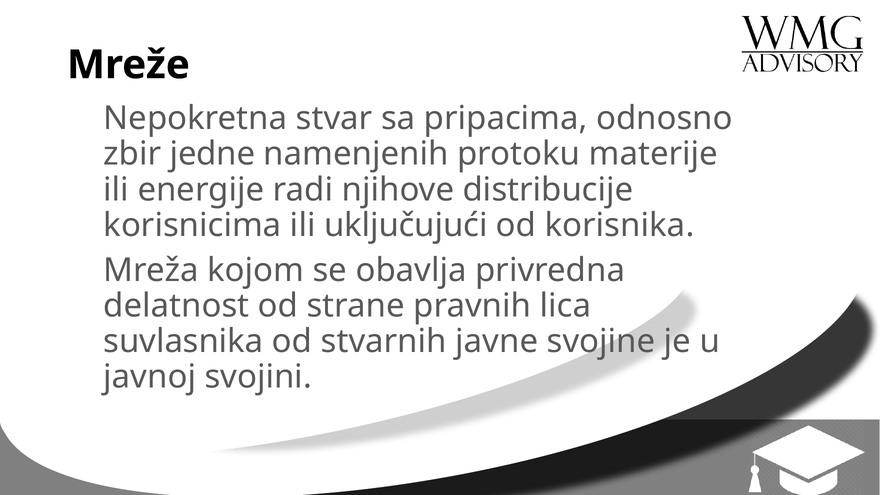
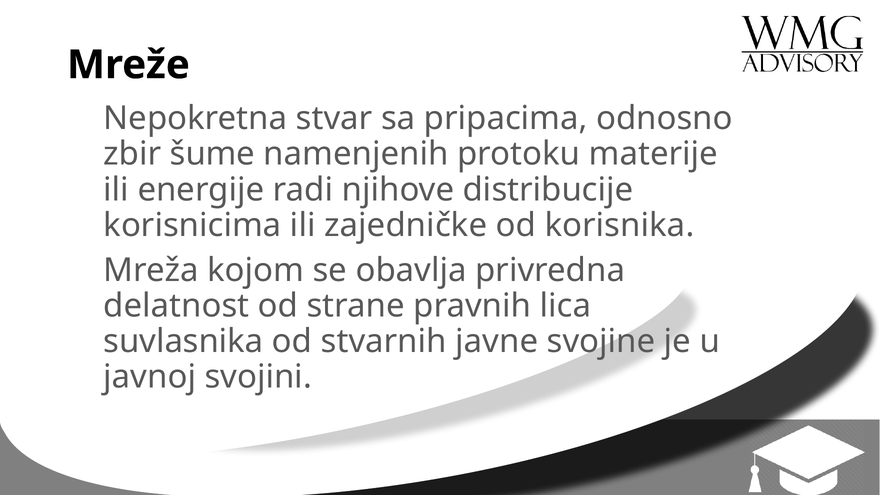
jedne: jedne -> šume
uključujući: uključujući -> zajedničke
